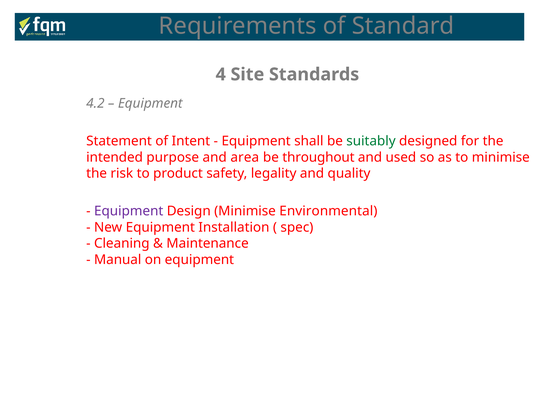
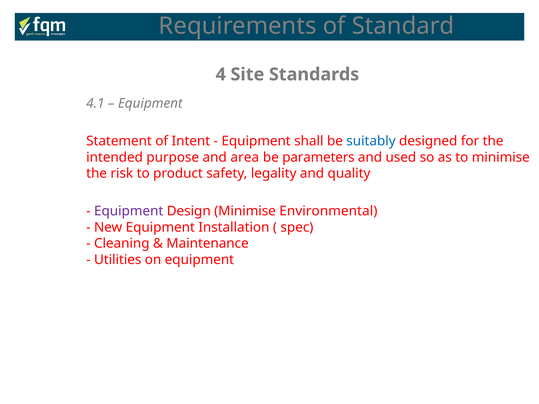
4.2: 4.2 -> 4.1
suitably colour: green -> blue
throughout: throughout -> parameters
Manual: Manual -> Utilities
